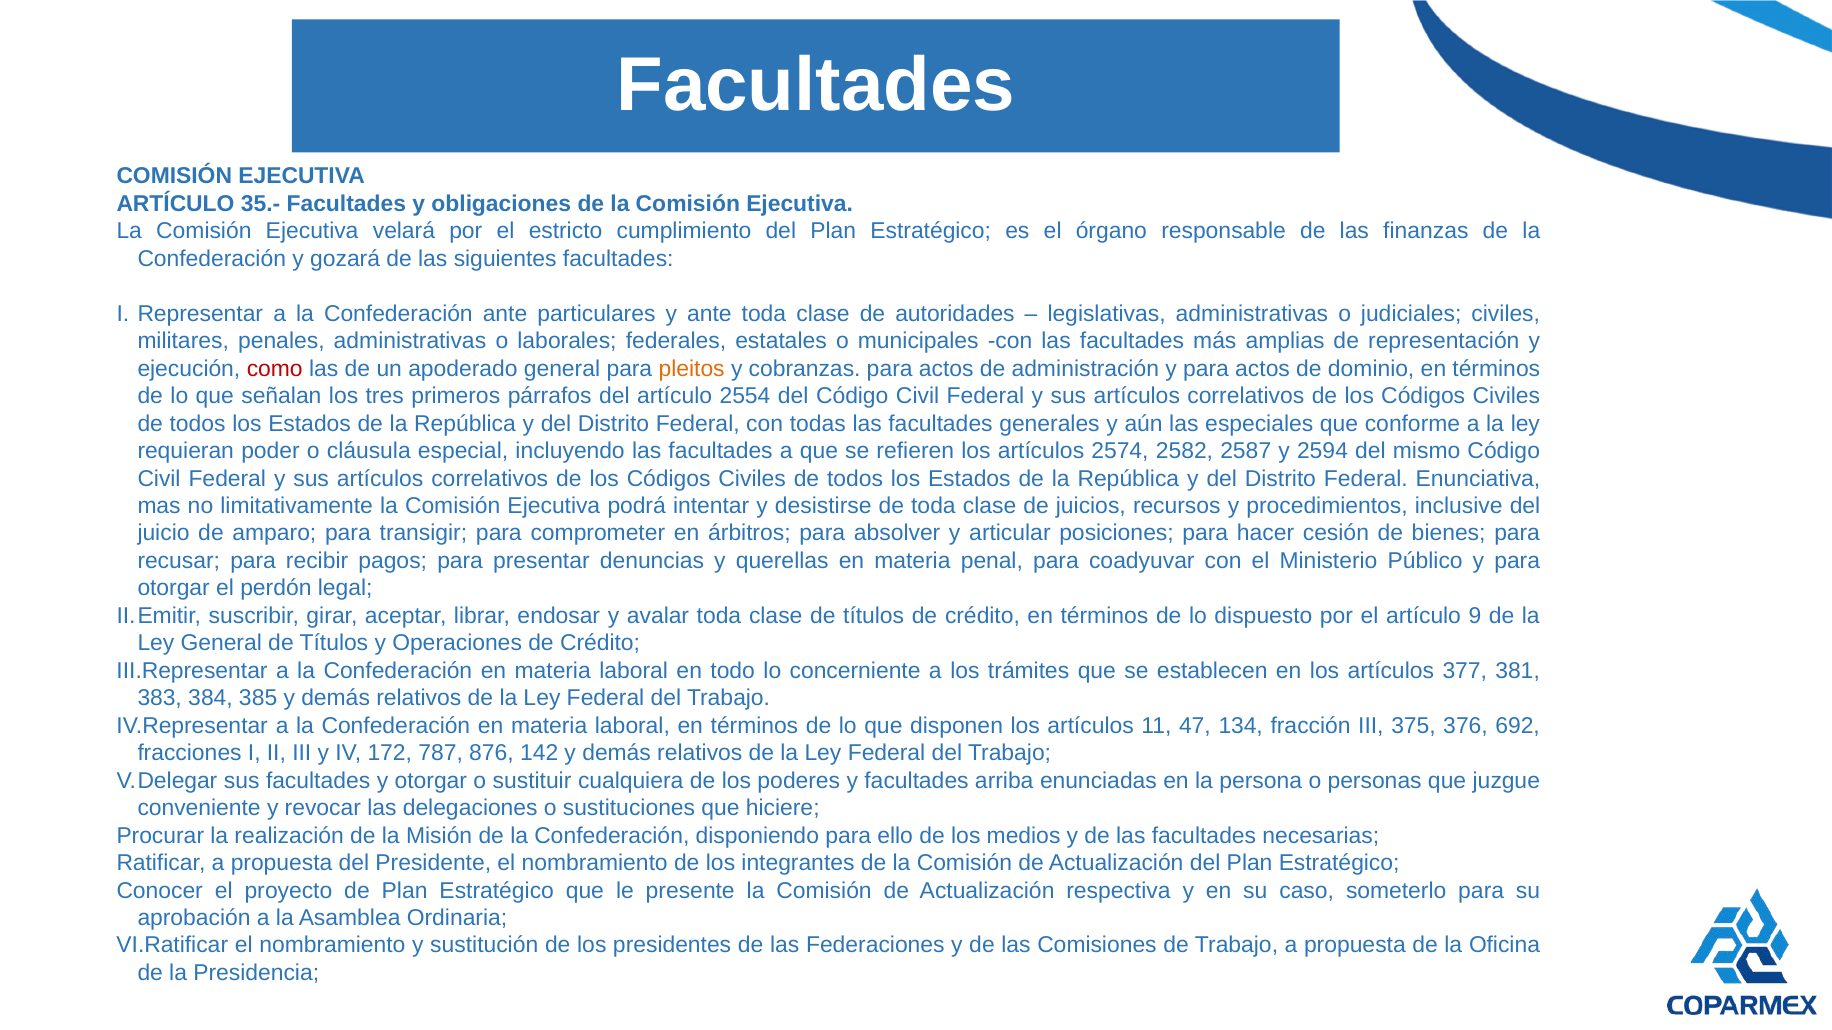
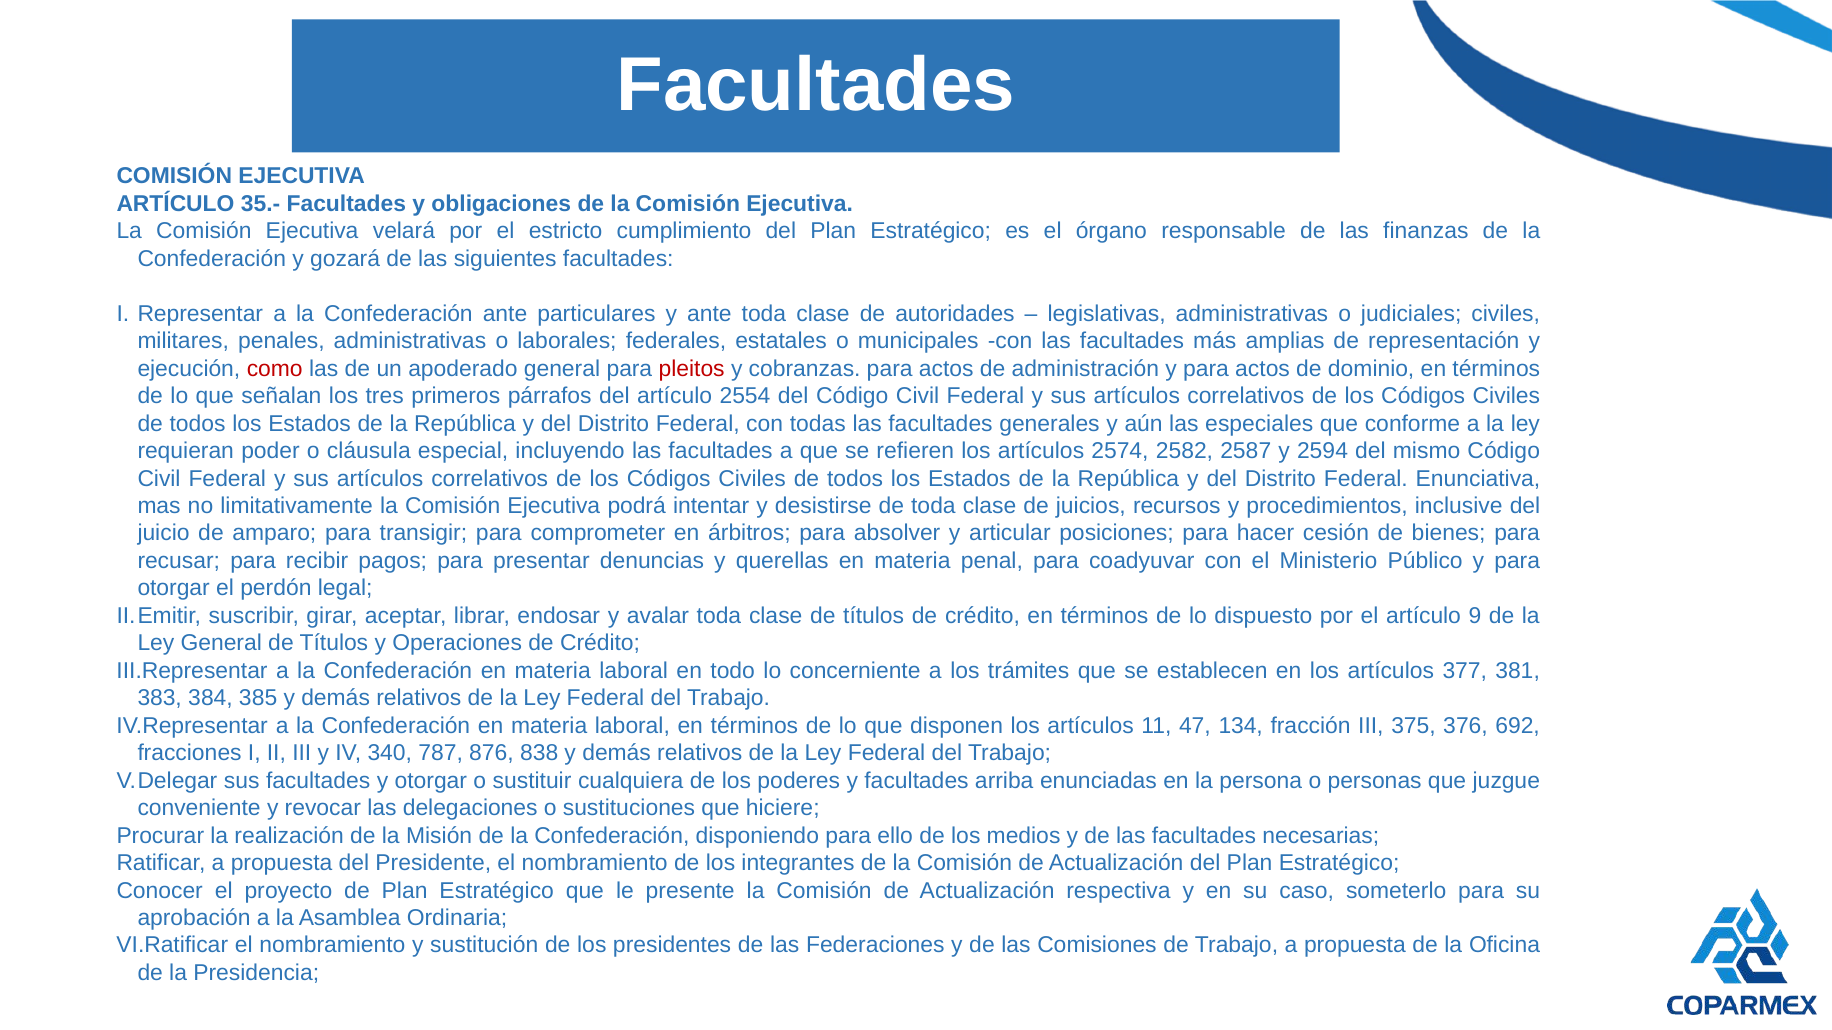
pleitos colour: orange -> red
172: 172 -> 340
142: 142 -> 838
